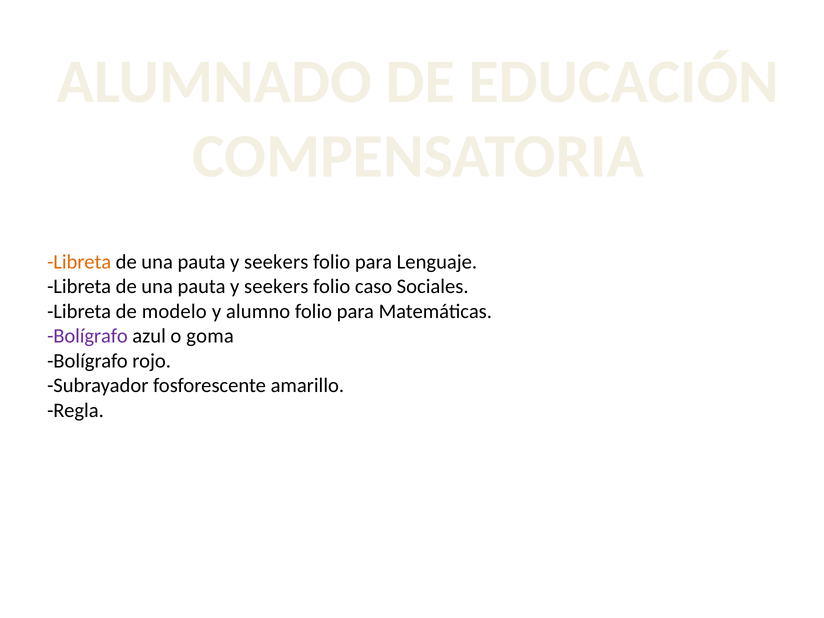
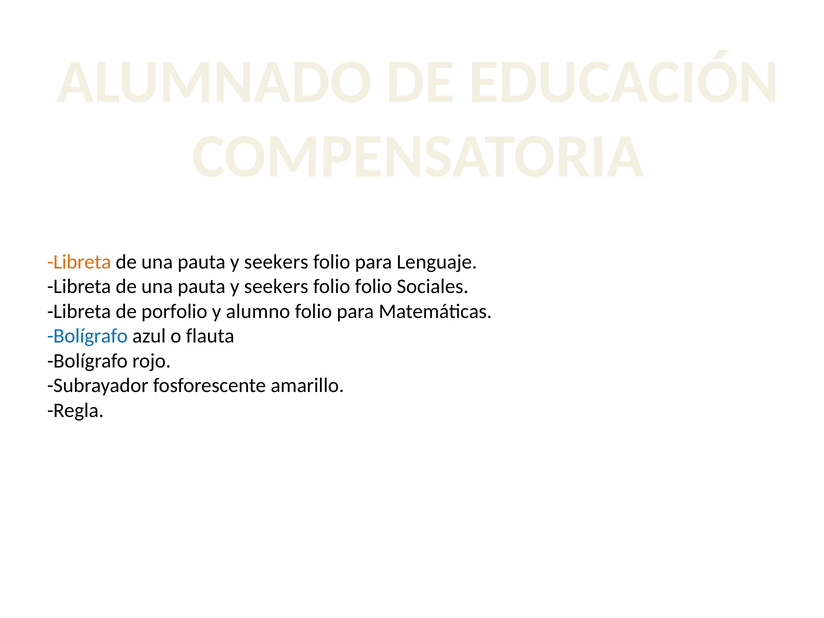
folio caso: caso -> folio
modelo: modelo -> porfolio
Bolígrafo at (87, 336) colour: purple -> blue
goma: goma -> flauta
